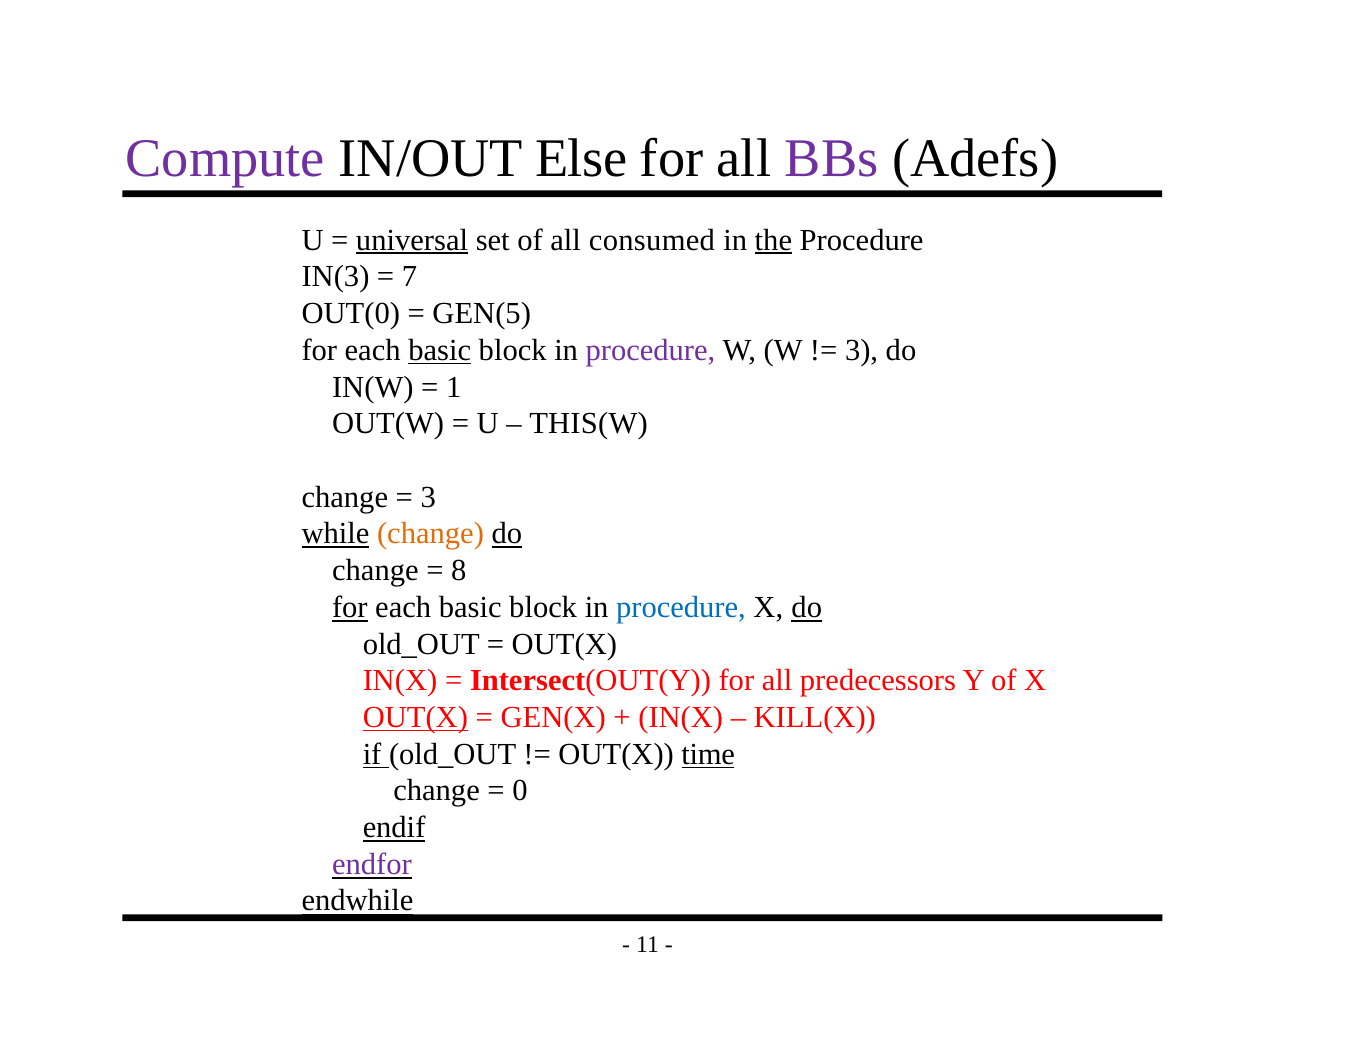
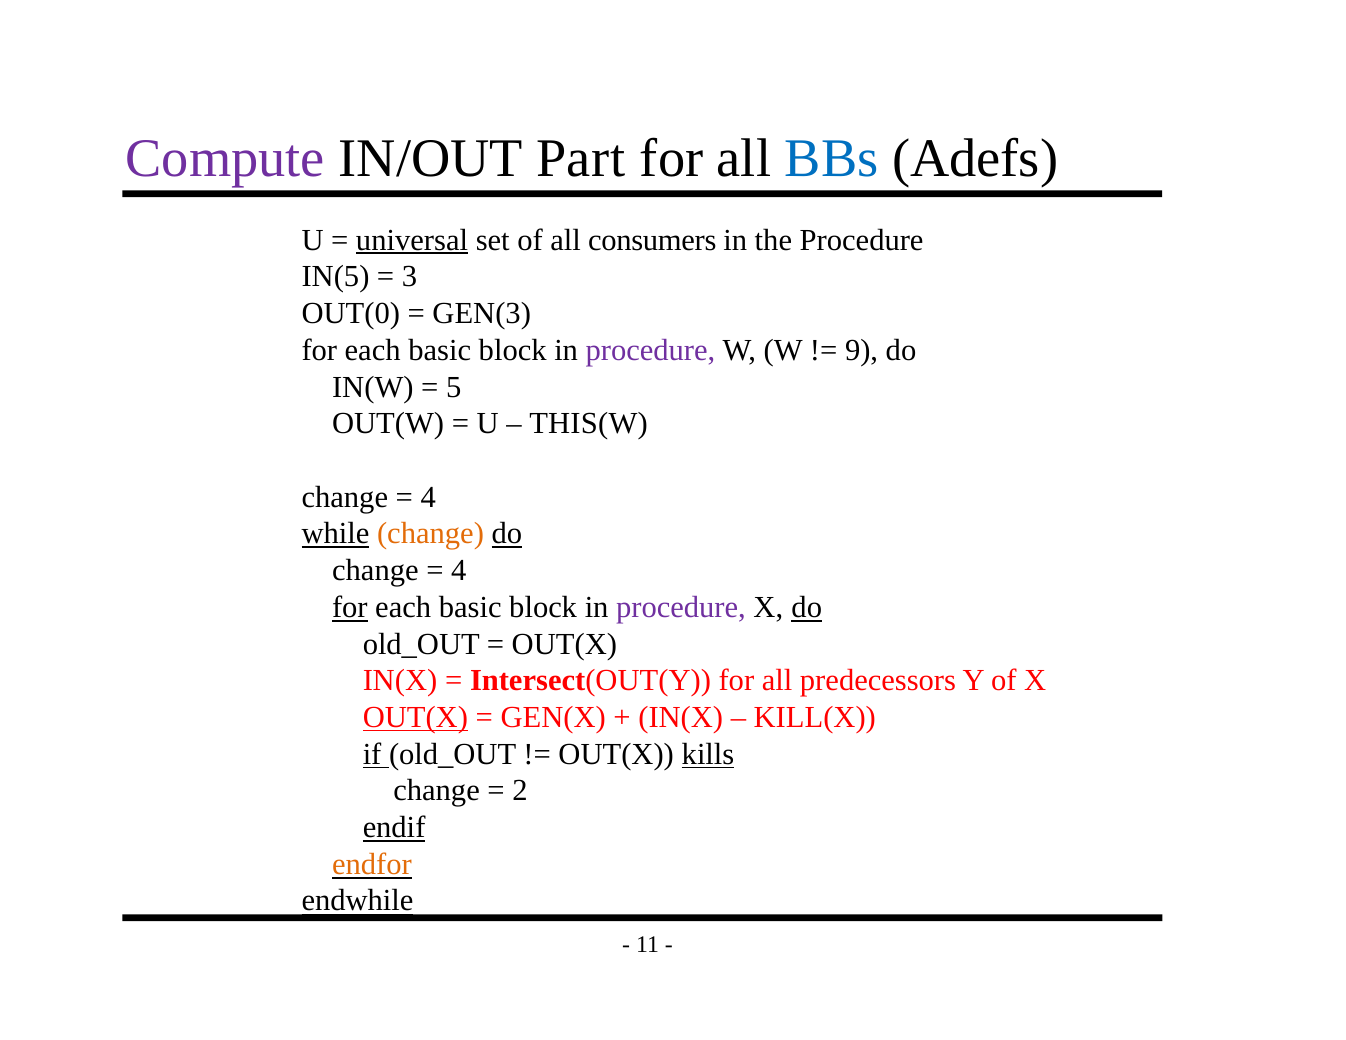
Else: Else -> Part
BBs colour: purple -> blue
consumed: consumed -> consumers
the underline: present -> none
IN(3: IN(3 -> IN(5
7: 7 -> 3
GEN(5: GEN(5 -> GEN(3
basic at (440, 350) underline: present -> none
3 at (862, 350): 3 -> 9
1: 1 -> 5
3 at (428, 497): 3 -> 4
8 at (459, 571): 8 -> 4
procedure at (681, 607) colour: blue -> purple
time: time -> kills
0: 0 -> 2
endfor colour: purple -> orange
